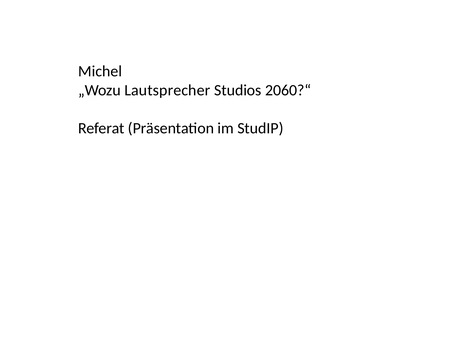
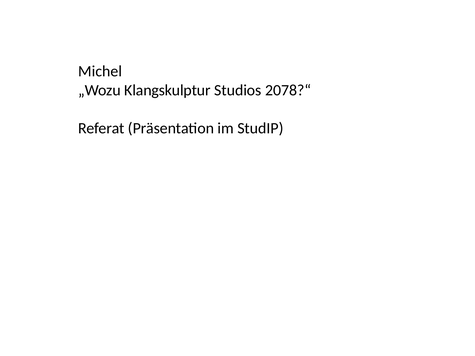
Lautsprecher: Lautsprecher -> Klangskulptur
2060?“: 2060?“ -> 2078?“
